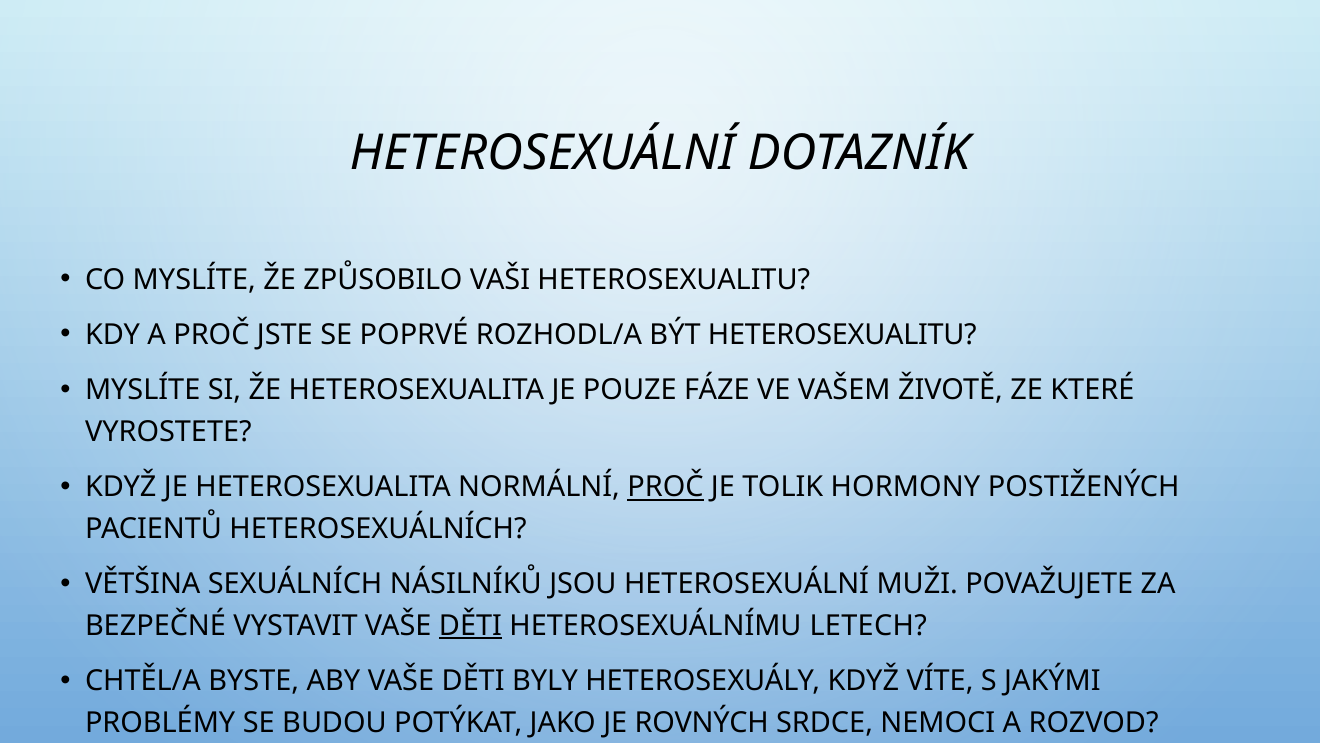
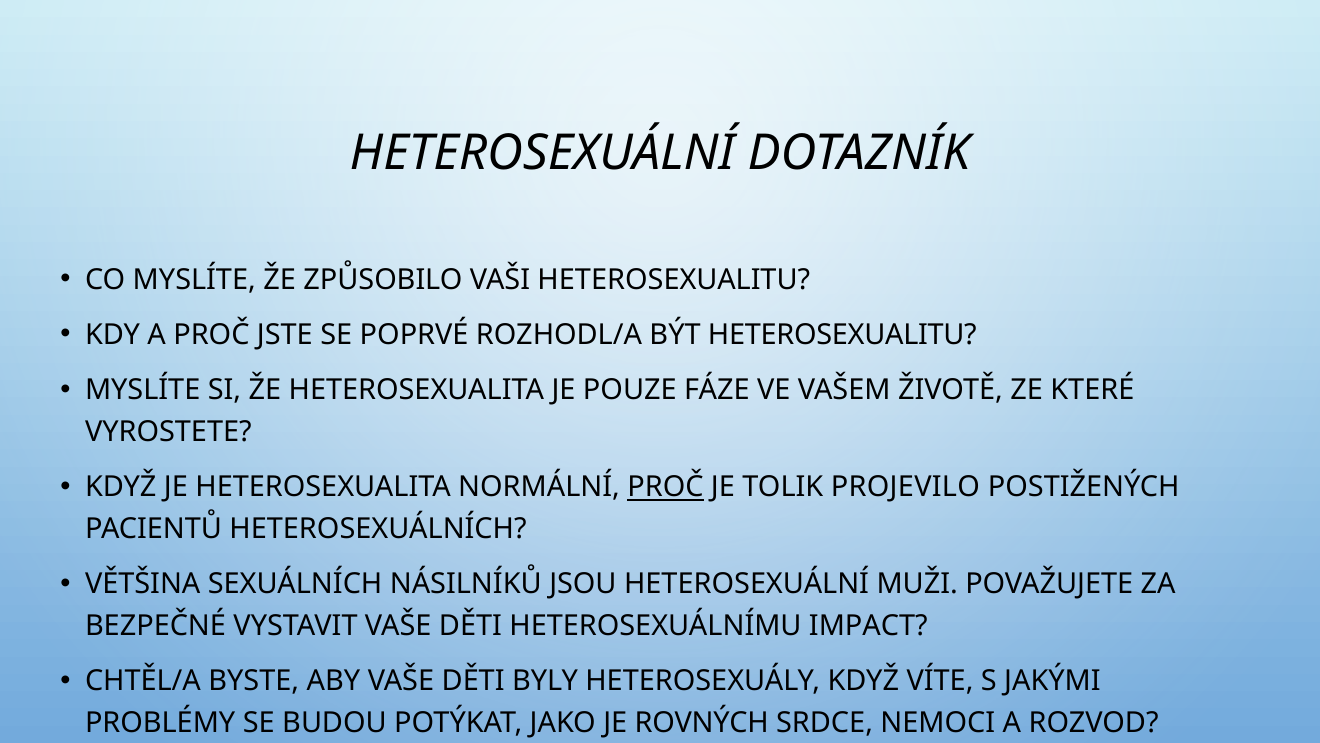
HORMONY: HORMONY -> PROJEVILO
DĚTI at (470, 625) underline: present -> none
LETECH: LETECH -> IMPACT
